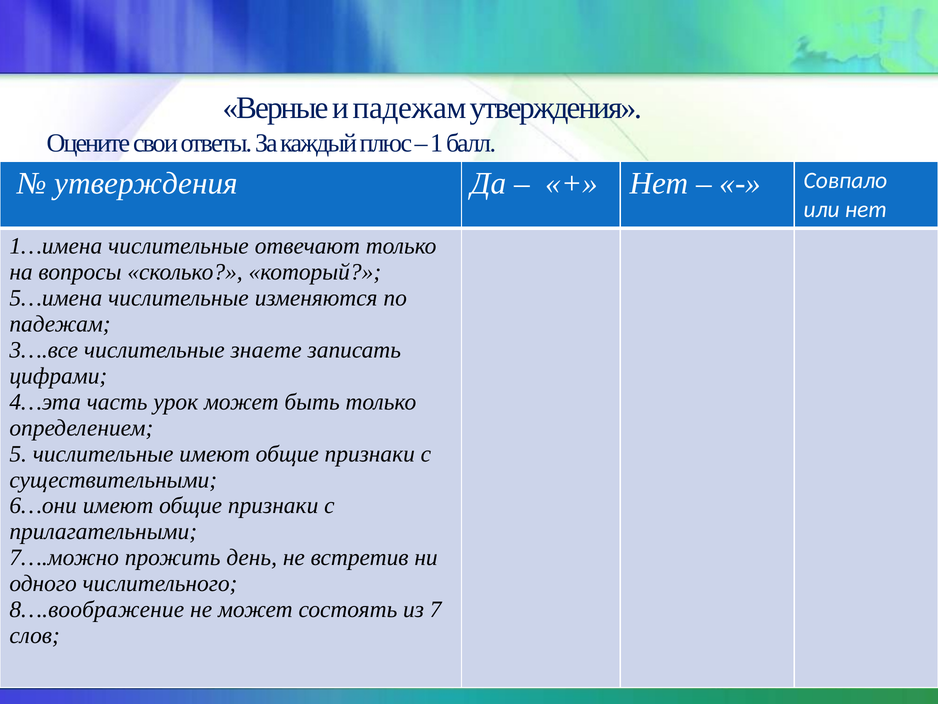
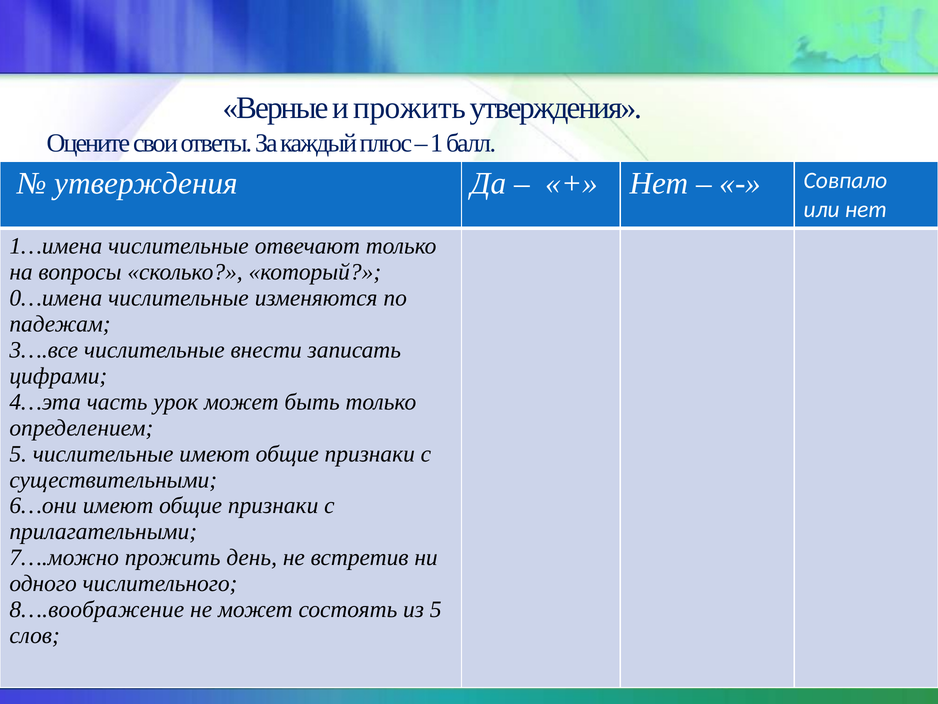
и падежам: падежам -> прожить
5…имена: 5…имена -> 0…имена
знаете: знаете -> внести
из 7: 7 -> 5
